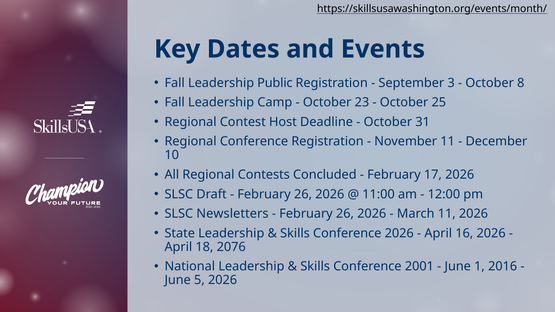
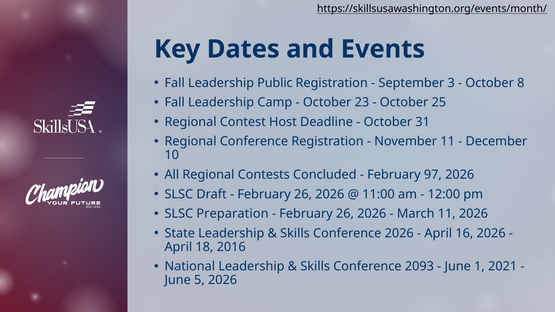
17: 17 -> 97
Newsletters: Newsletters -> Preparation
2076: 2076 -> 2016
2001: 2001 -> 2093
2016: 2016 -> 2021
